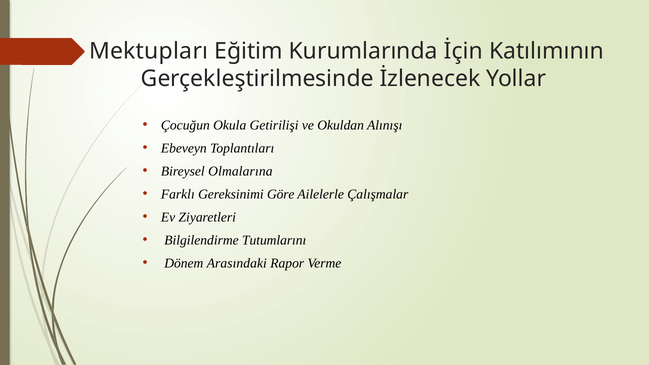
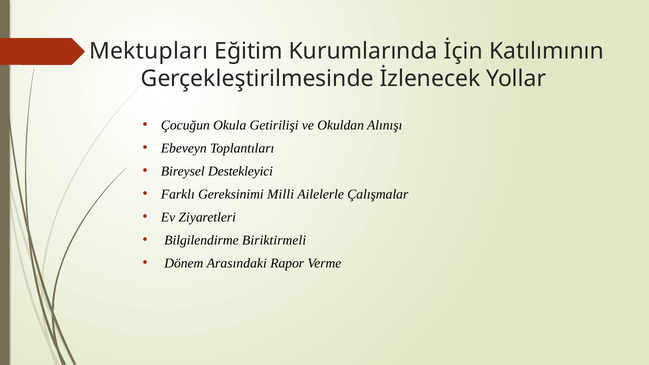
Olmalarına: Olmalarına -> Destekleyici
Göre: Göre -> Milli
Tutumlarını: Tutumlarını -> Biriktirmeli
